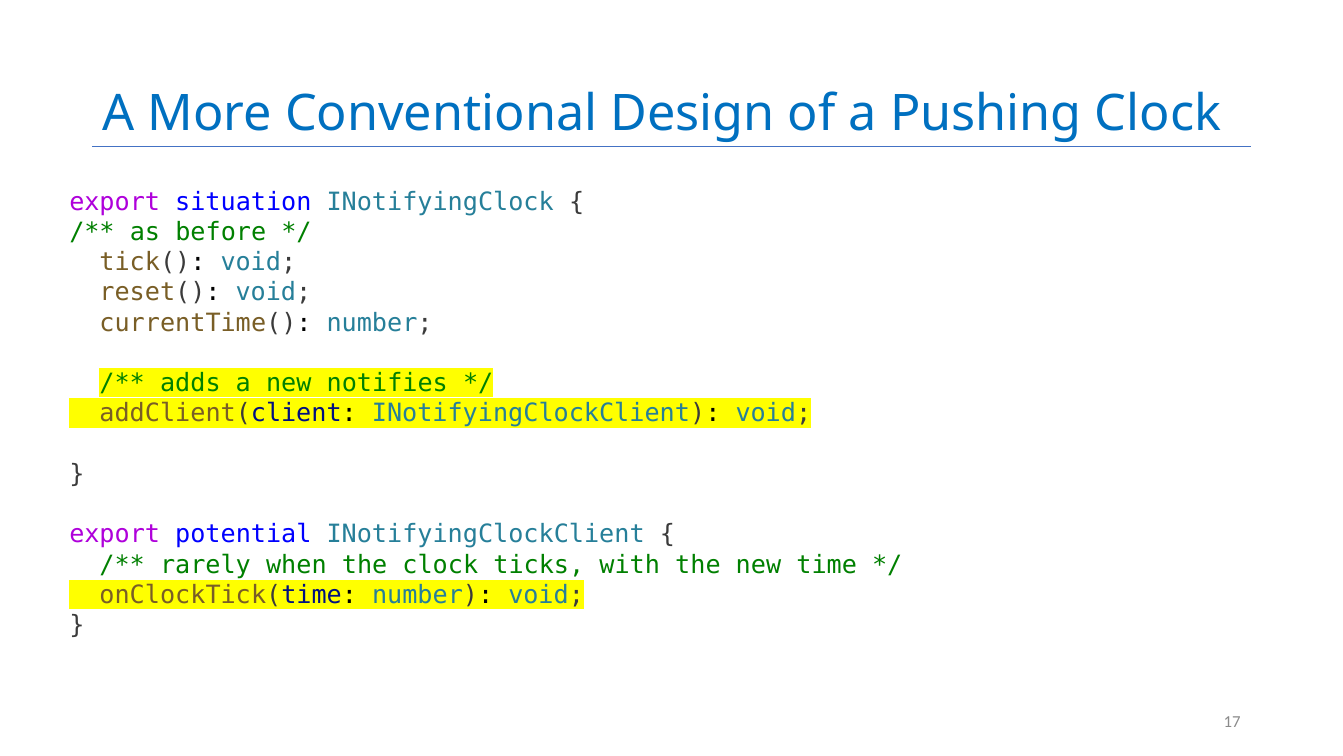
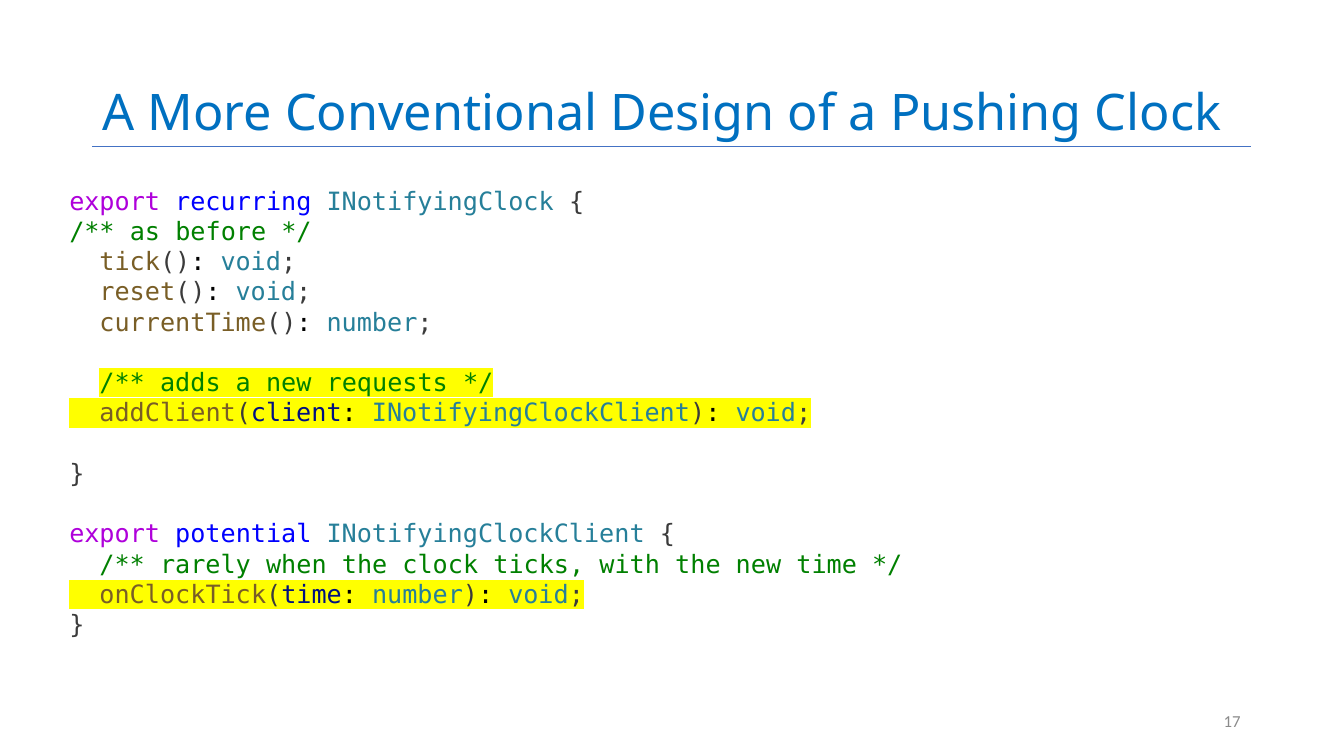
situation: situation -> recurring
notifies: notifies -> requests
